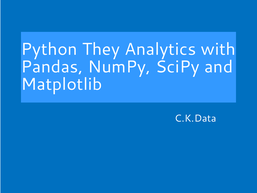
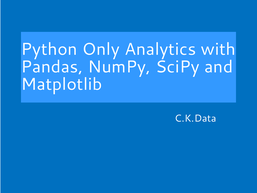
They: They -> Only
